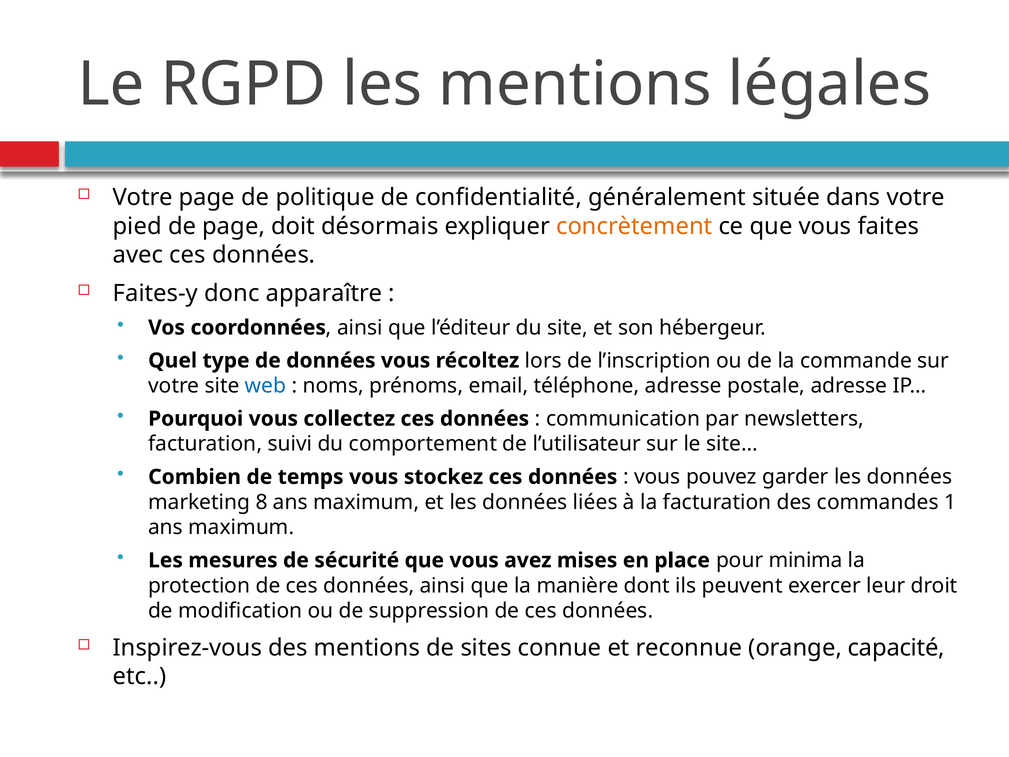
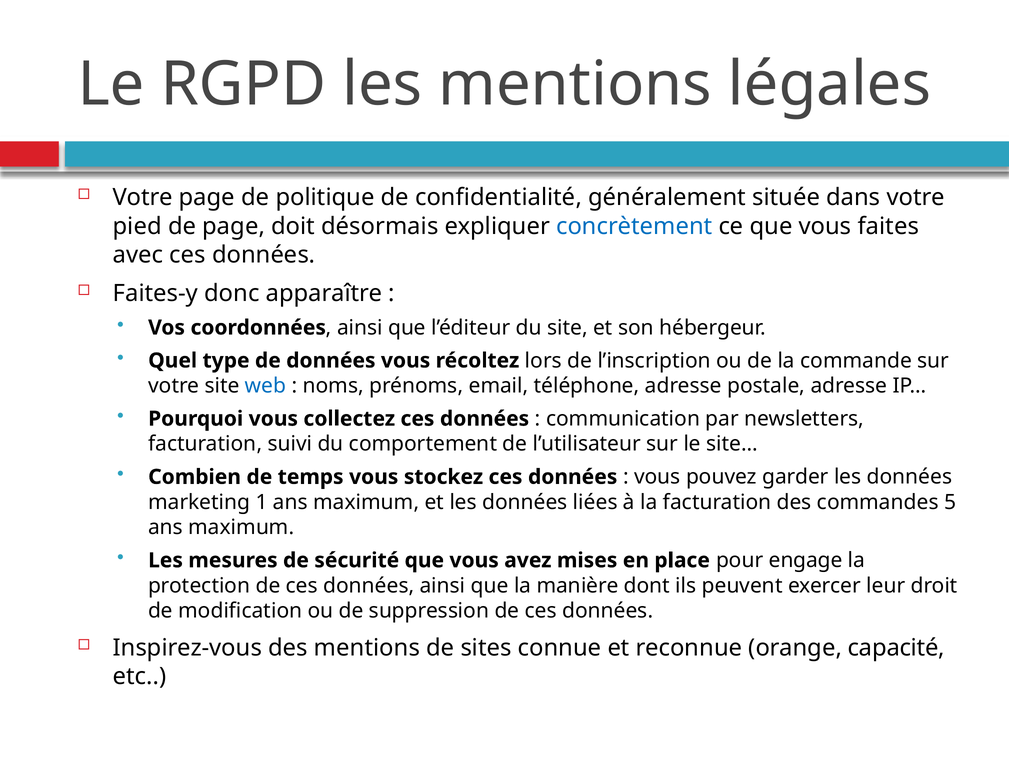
concrètement colour: orange -> blue
8: 8 -> 1
1: 1 -> 5
minima: minima -> engage
